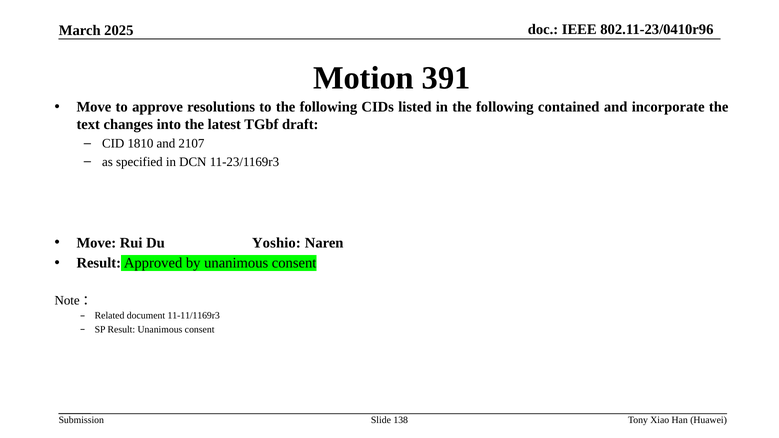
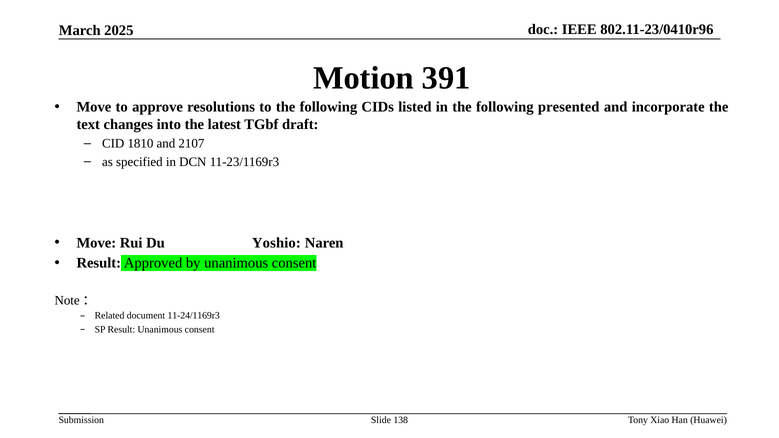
contained: contained -> presented
11-11/1169r3: 11-11/1169r3 -> 11-24/1169r3
